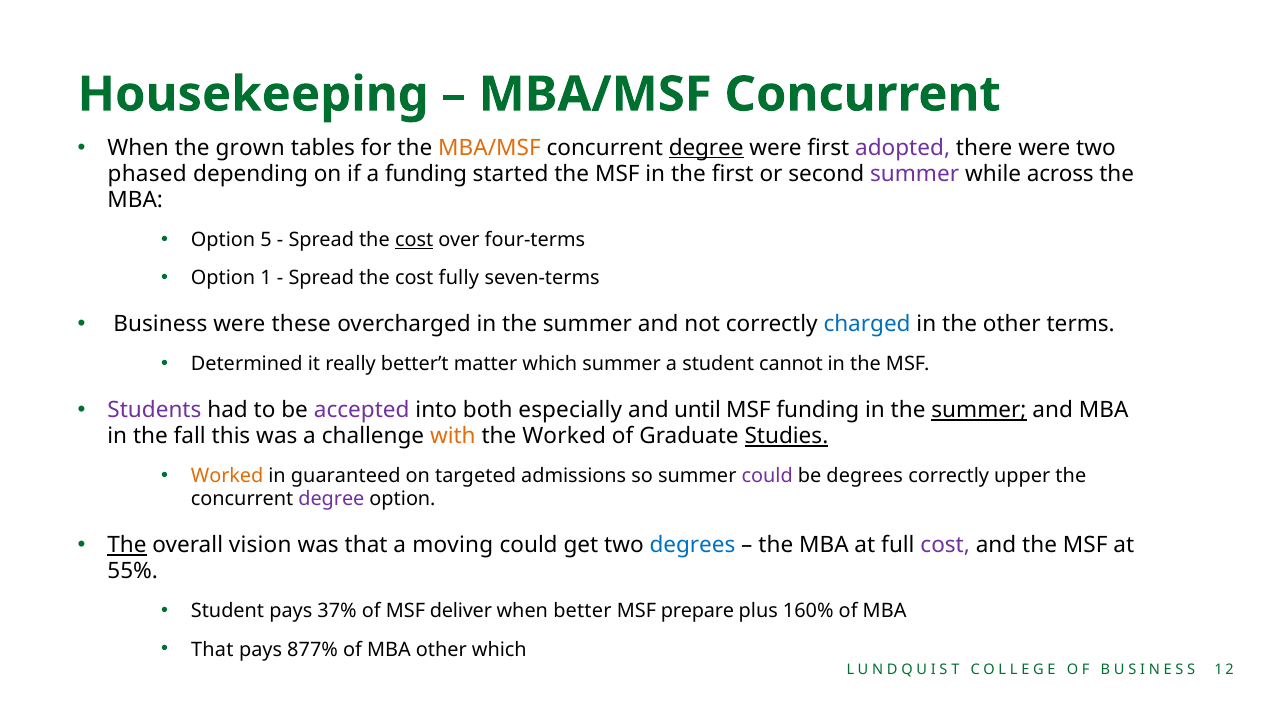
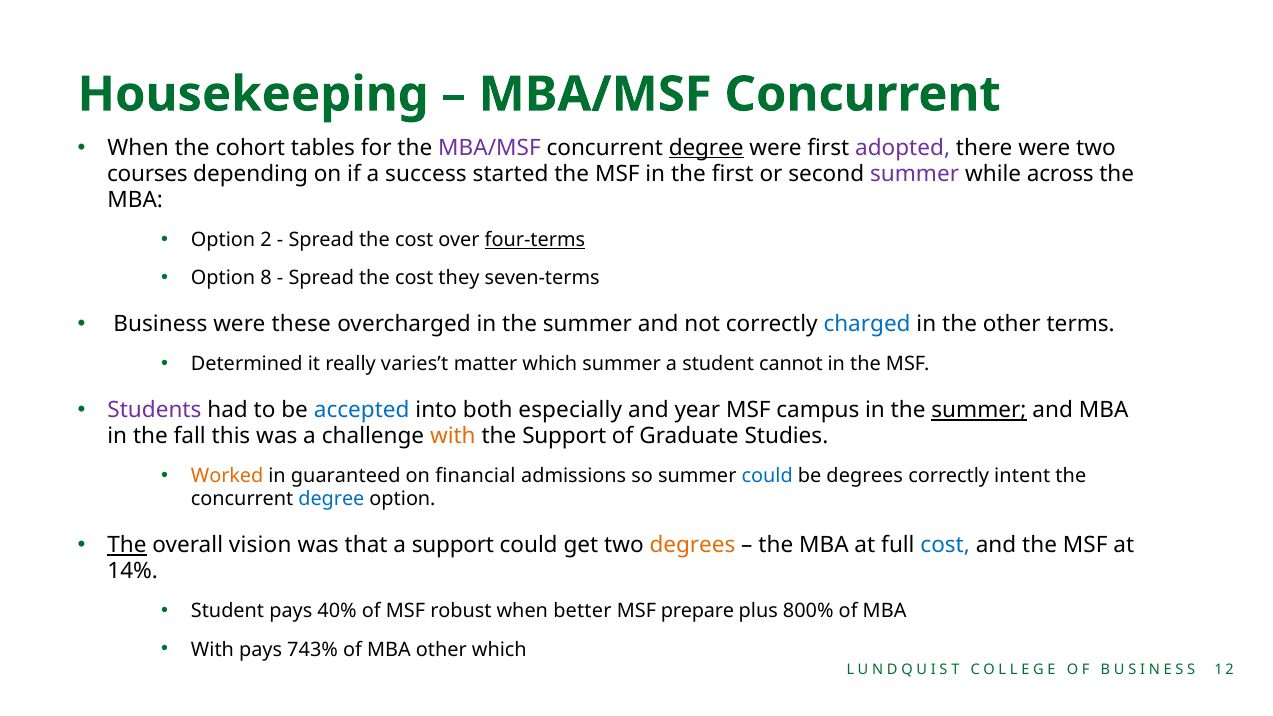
grown: grown -> cohort
MBA/MSF at (489, 148) colour: orange -> purple
phased: phased -> courses
a funding: funding -> success
5: 5 -> 2
cost at (414, 240) underline: present -> none
four-terms underline: none -> present
1: 1 -> 8
fully: fully -> they
better’t: better’t -> varies’t
accepted colour: purple -> blue
until: until -> year
MSF funding: funding -> campus
the Worked: Worked -> Support
Studies underline: present -> none
targeted: targeted -> financial
could at (767, 476) colour: purple -> blue
upper: upper -> intent
degree at (331, 499) colour: purple -> blue
a moving: moving -> support
degrees at (693, 545) colour: blue -> orange
cost at (945, 545) colour: purple -> blue
55%: 55% -> 14%
37%: 37% -> 40%
deliver: deliver -> robust
160%: 160% -> 800%
That at (212, 650): That -> With
877%: 877% -> 743%
